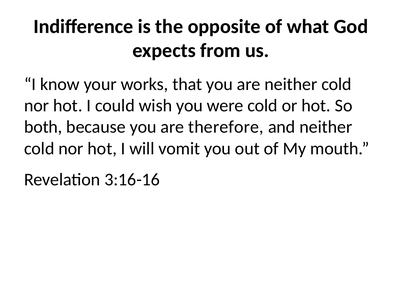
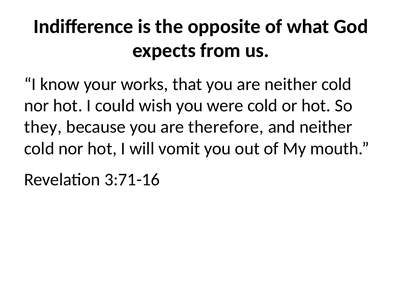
both: both -> they
3:16-16: 3:16-16 -> 3:71-16
